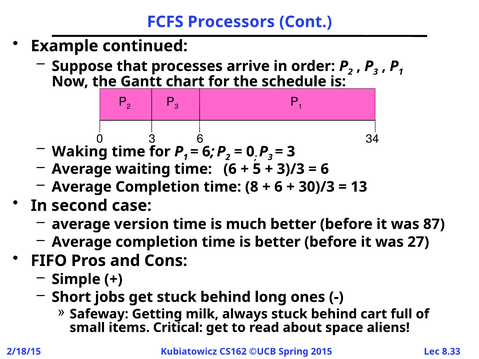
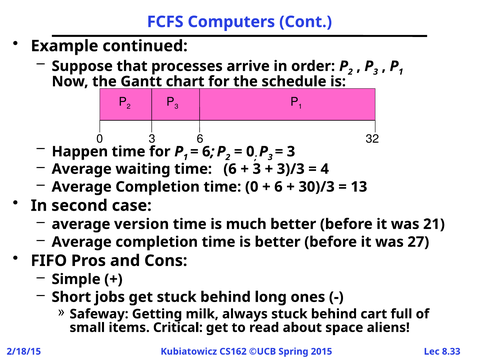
Processors: Processors -> Computers
34: 34 -> 32
Waking: Waking -> Happen
5 at (257, 169): 5 -> 3
6 at (325, 169): 6 -> 4
time 8: 8 -> 0
87: 87 -> 21
